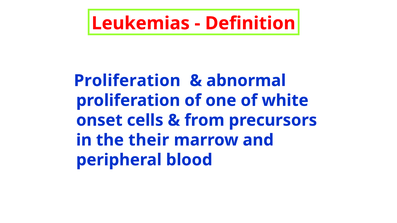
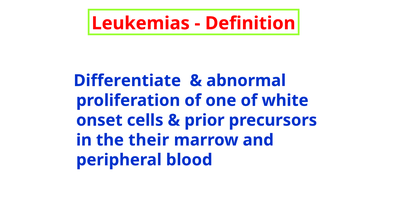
Proliferation at (127, 81): Proliferation -> Differentiate
from: from -> prior
